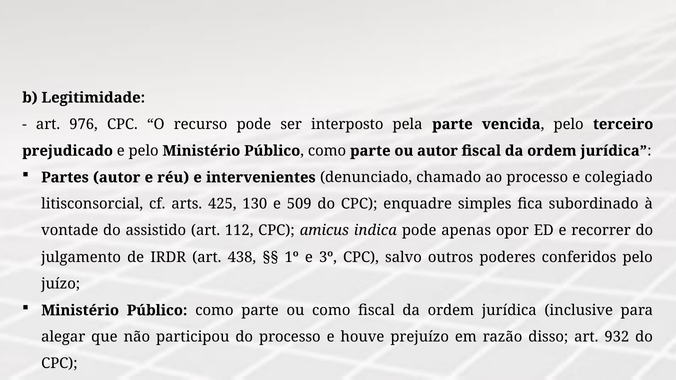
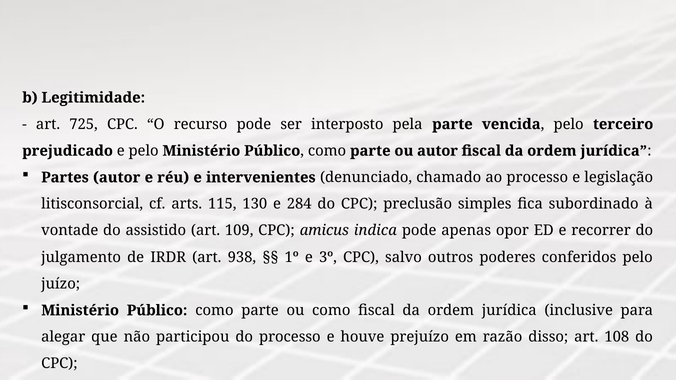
976: 976 -> 725
colegiado: colegiado -> legislação
425: 425 -> 115
509: 509 -> 284
enquadre: enquadre -> preclusão
112: 112 -> 109
438: 438 -> 938
932: 932 -> 108
